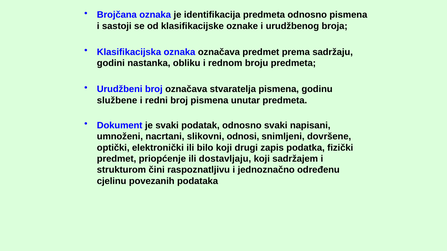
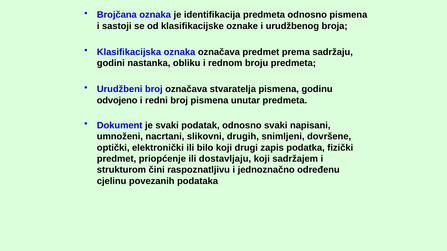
službene: službene -> odvojeno
odnosi: odnosi -> drugih
